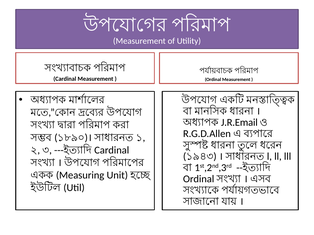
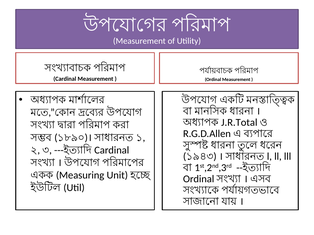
J.R.Email: J.R.Email -> J.R.Total
